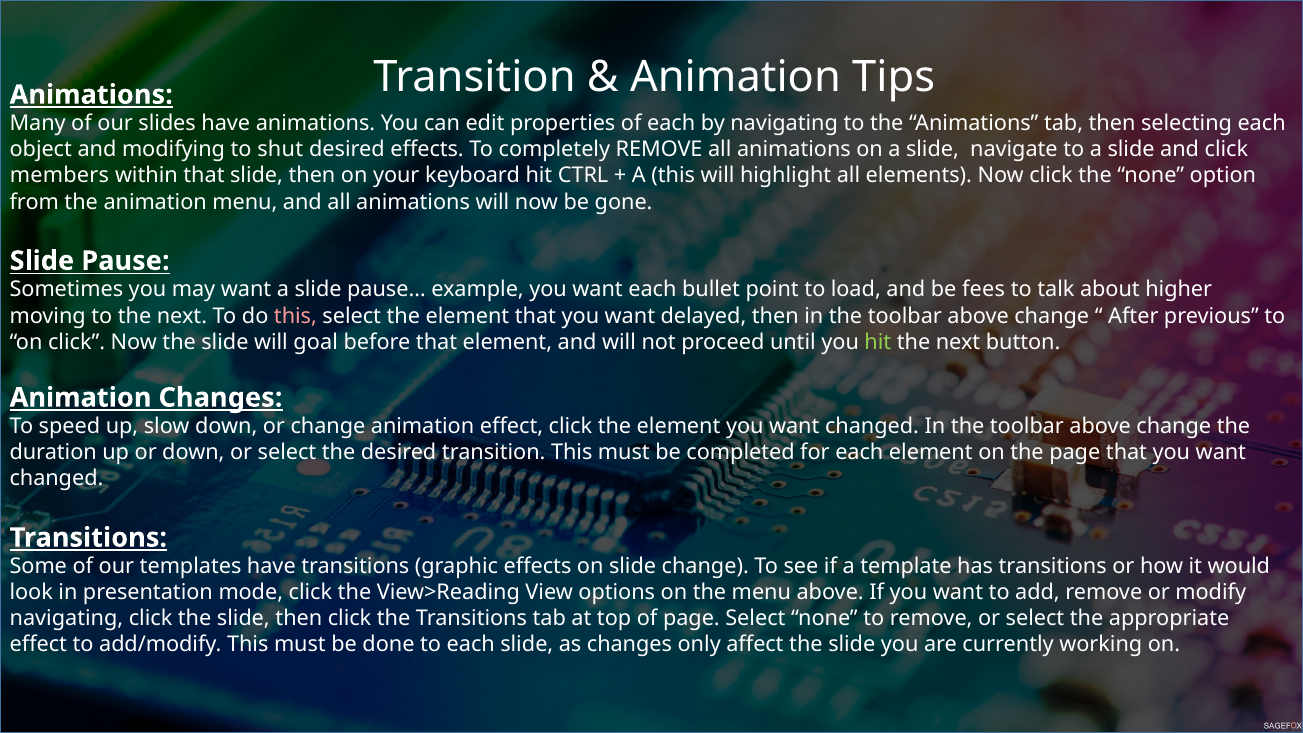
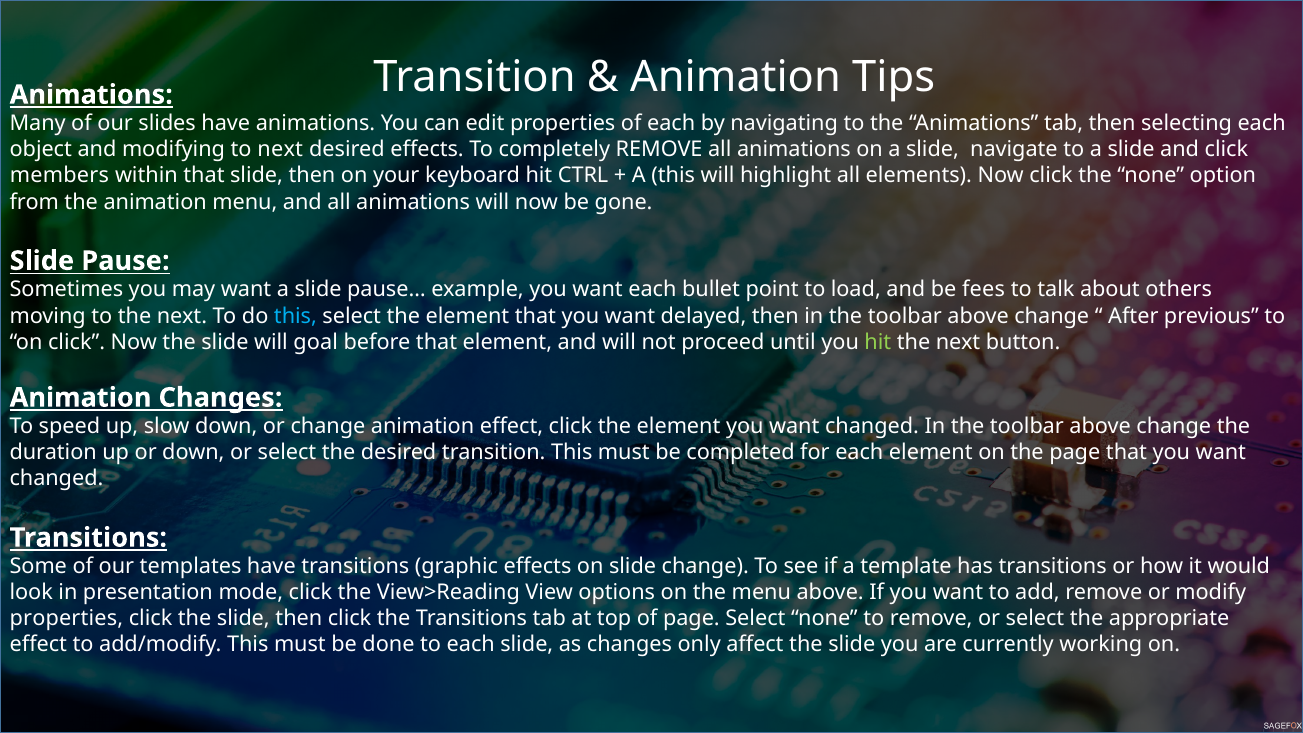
to shut: shut -> next
higher: higher -> others
this at (295, 316) colour: pink -> light blue
navigating at (66, 619): navigating -> properties
